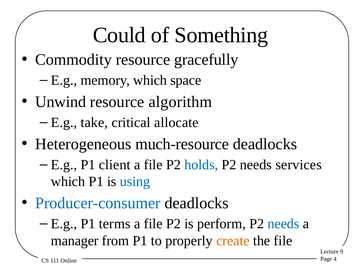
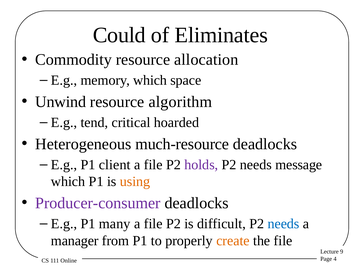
Something: Something -> Eliminates
gracefully: gracefully -> allocation
take: take -> tend
allocate: allocate -> hoarded
holds colour: blue -> purple
services: services -> message
using colour: blue -> orange
Producer-consumer colour: blue -> purple
terms: terms -> many
perform: perform -> difficult
